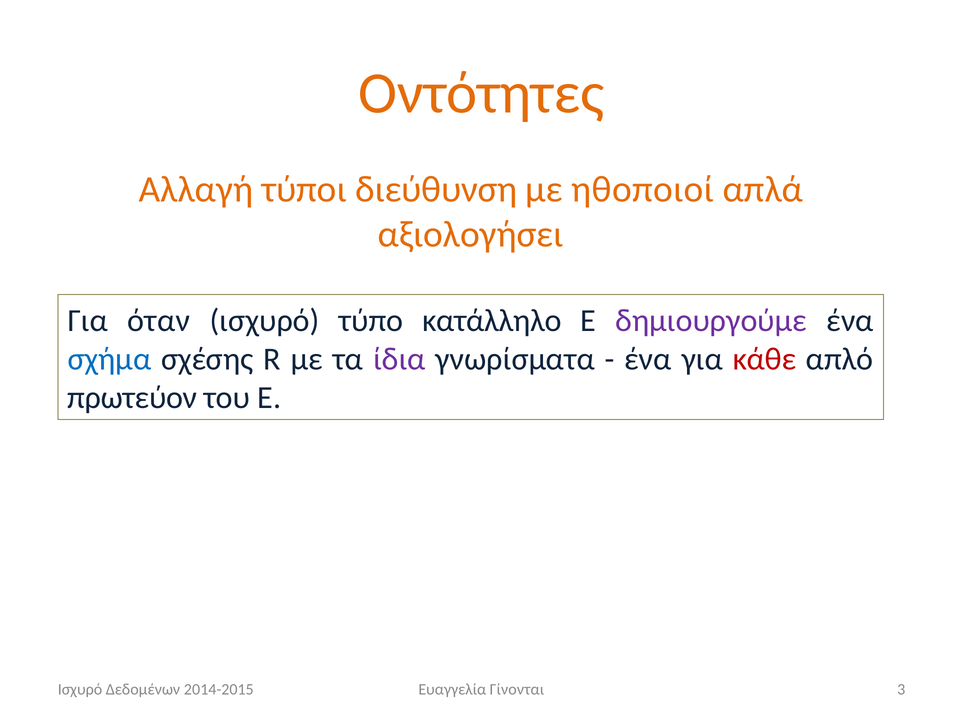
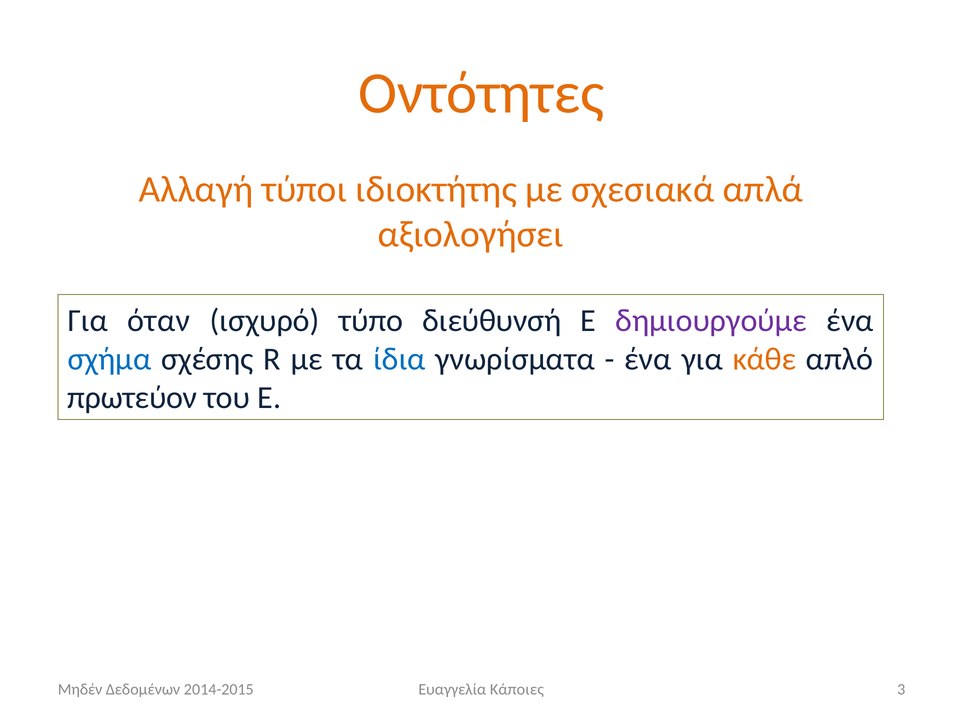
διεύθυνση: διεύθυνση -> ιδιοκτήτης
ηθοποιοί: ηθοποιοί -> σχεσιακά
κατάλληλο: κατάλληλο -> διεύθυνσή
ίδια colour: purple -> blue
κάθε colour: red -> orange
Ισχυρό at (80, 690): Ισχυρό -> Μηδέν
Γίνονται: Γίνονται -> Κάποιες
